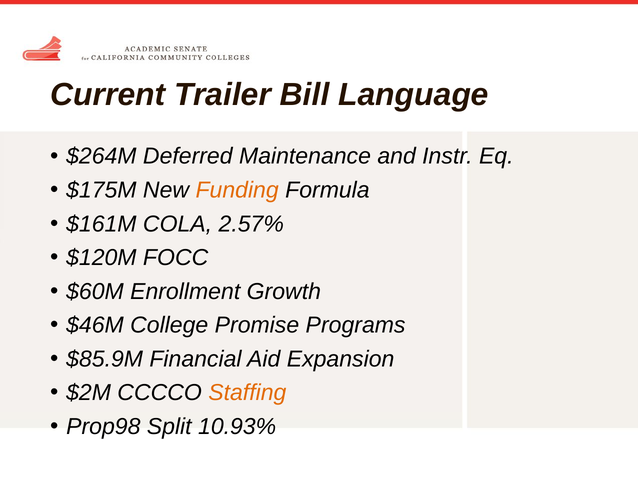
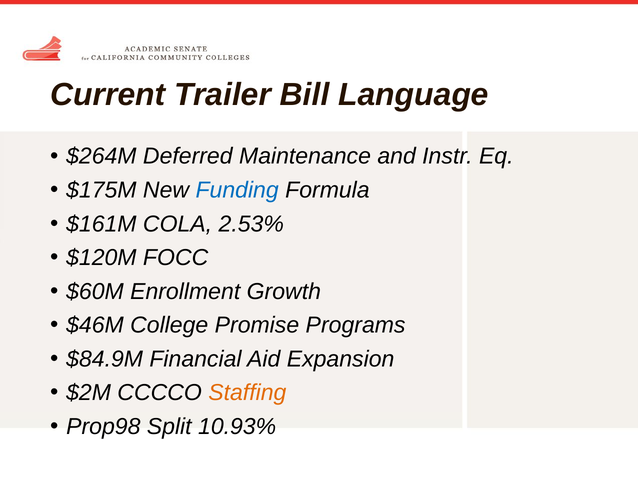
Funding colour: orange -> blue
2.57%: 2.57% -> 2.53%
$85.9M: $85.9M -> $84.9M
